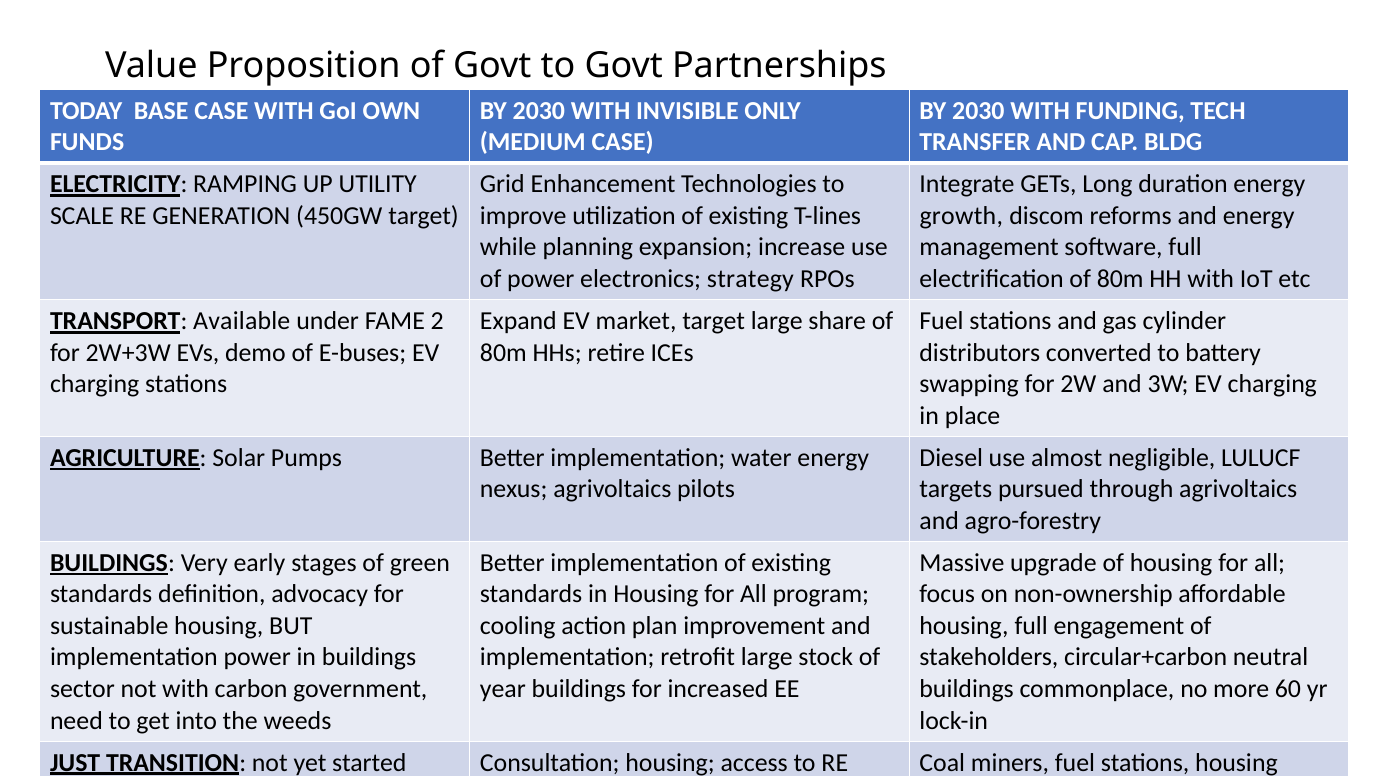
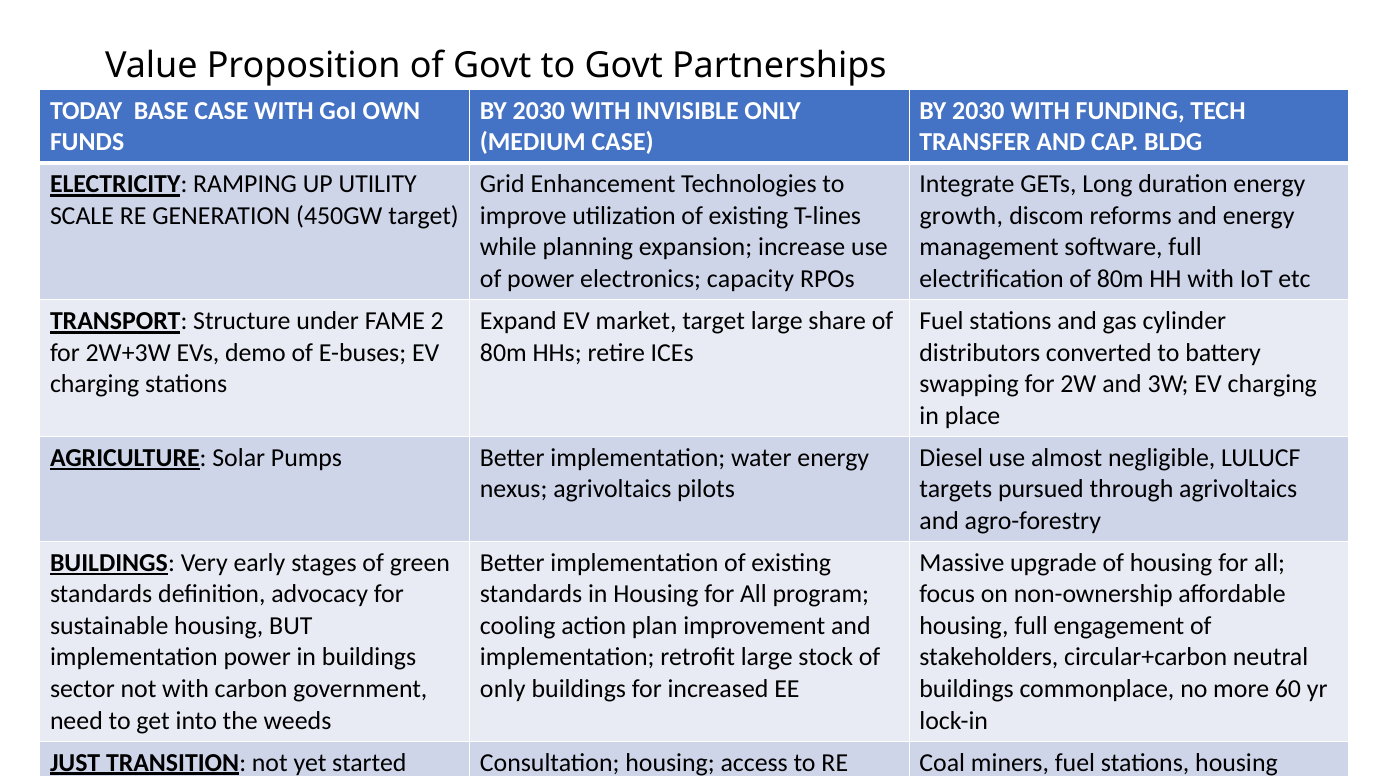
strategy: strategy -> capacity
Available: Available -> Structure
year at (503, 689): year -> only
